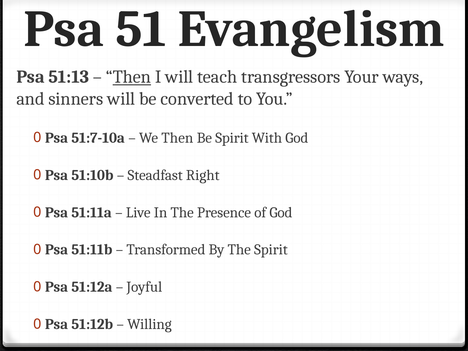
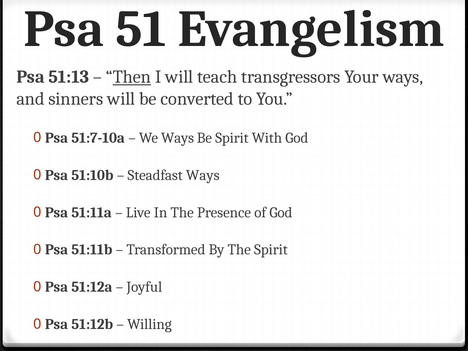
We Then: Then -> Ways
Steadfast Right: Right -> Ways
